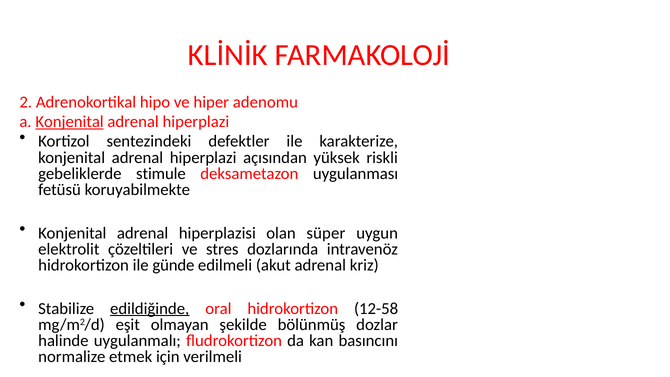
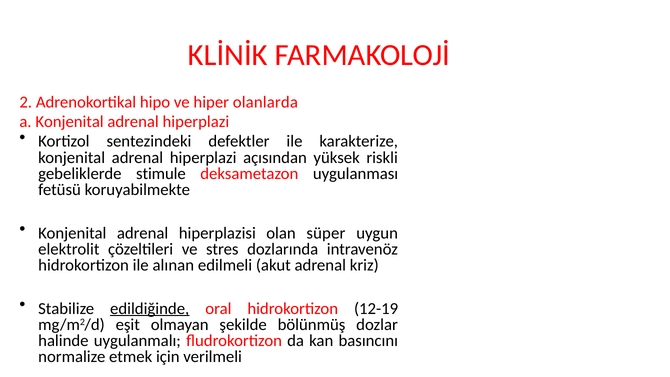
adenomu: adenomu -> olanlarda
Konjenital at (70, 122) underline: present -> none
günde: günde -> alınan
12-58: 12-58 -> 12-19
